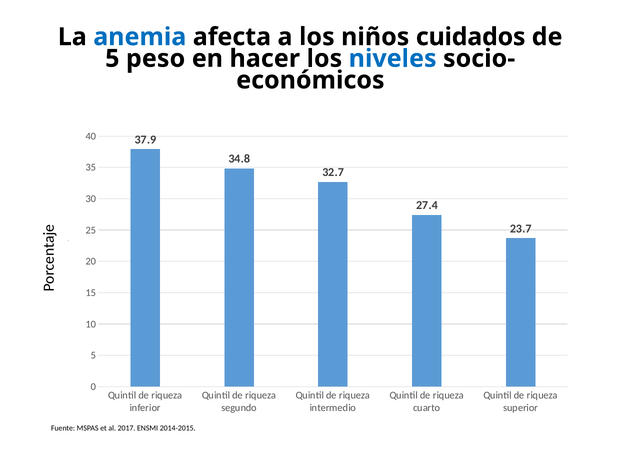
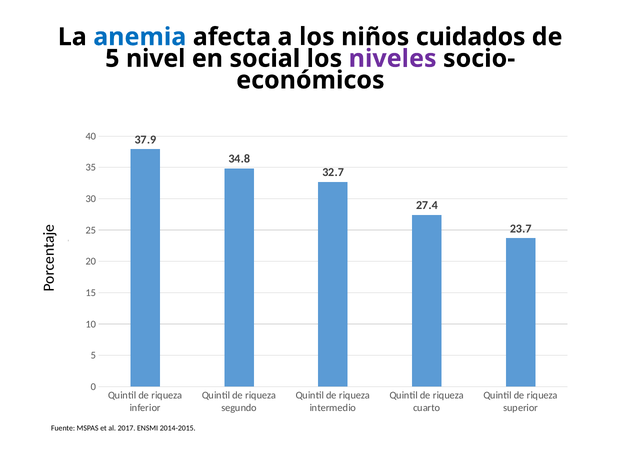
peso: peso -> nivel
hacer: hacer -> social
niveles colour: blue -> purple
